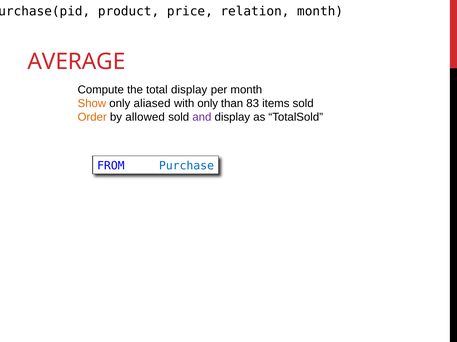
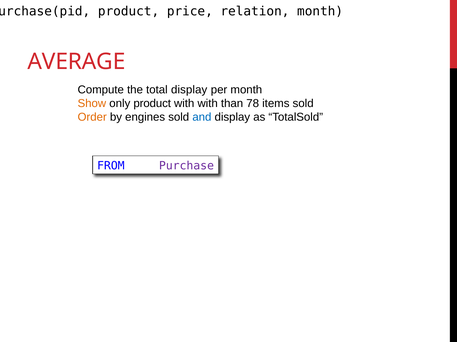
only aliased: aliased -> product
with only: only -> with
83: 83 -> 78
allowed: allowed -> engines
and colour: purple -> blue
Purchase colour: blue -> purple
